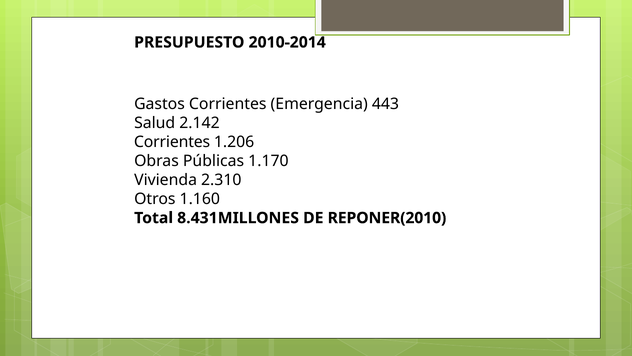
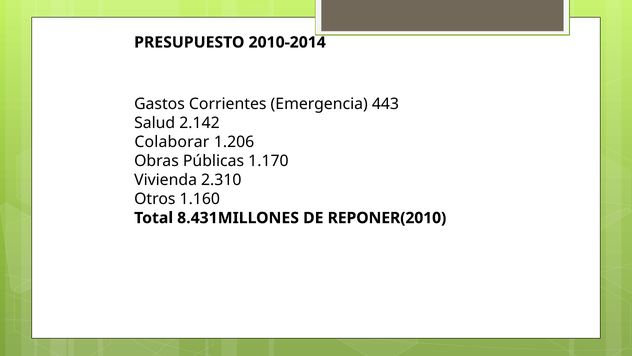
Corrientes at (172, 142): Corrientes -> Colaborar
